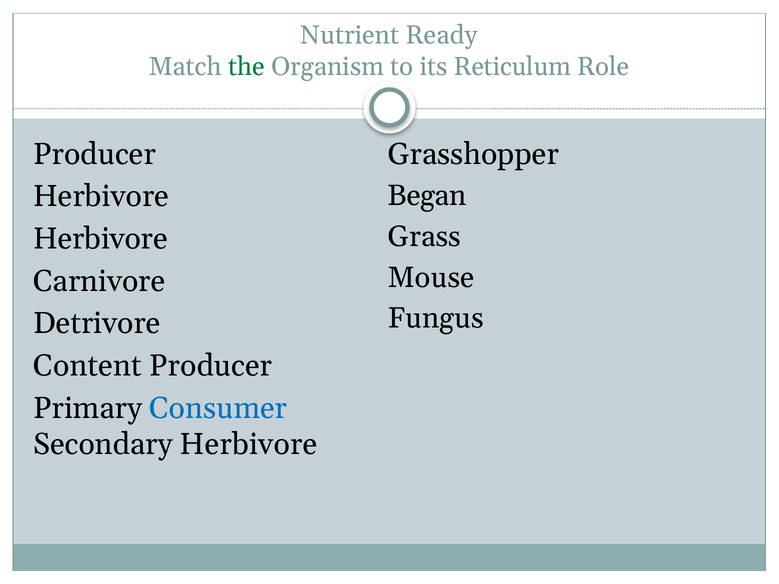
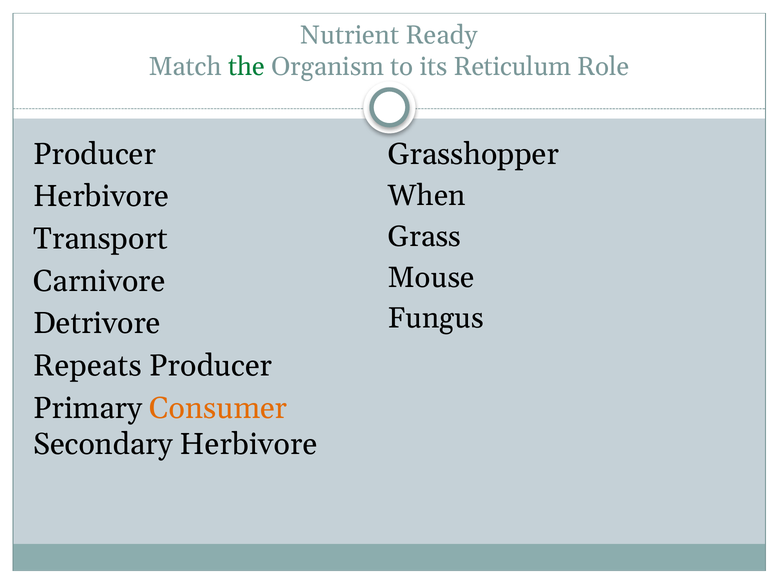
Began: Began -> When
Herbivore at (101, 239): Herbivore -> Transport
Content: Content -> Repeats
Consumer colour: blue -> orange
